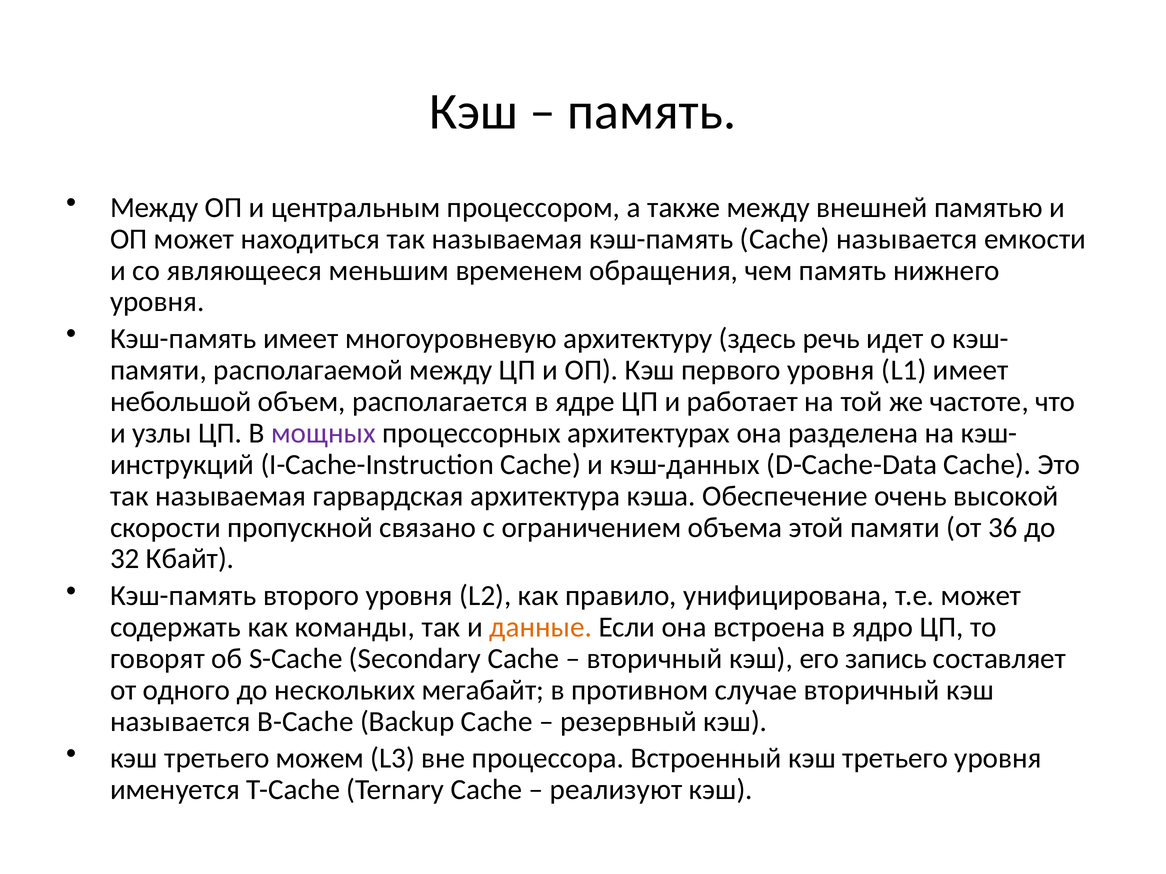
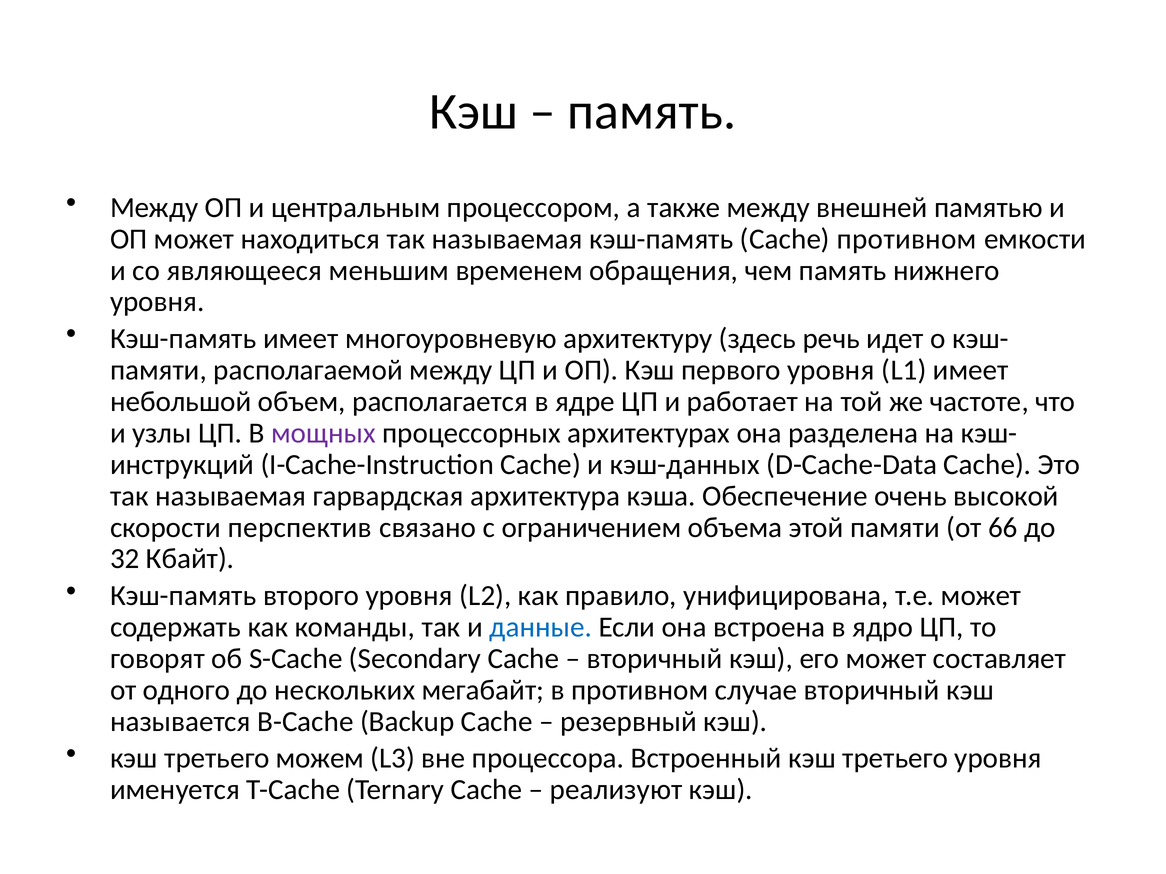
Cache называется: называется -> противном
пропускной: пропускной -> перспектив
36: 36 -> 66
данные colour: orange -> blue
его запись: запись -> может
